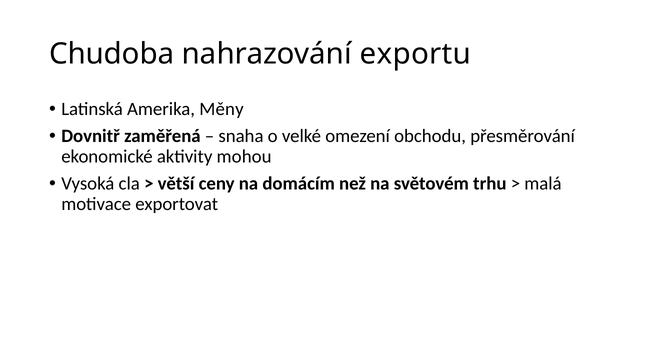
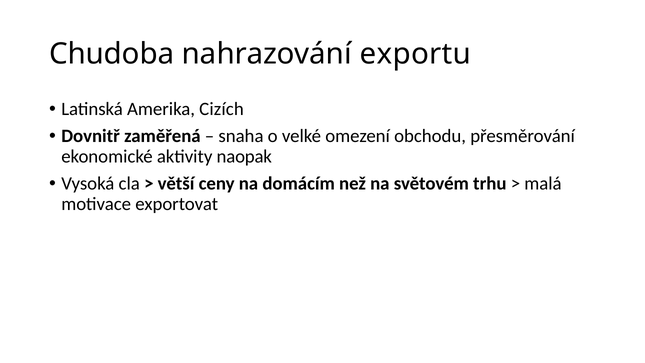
Měny: Měny -> Cizích
mohou: mohou -> naopak
